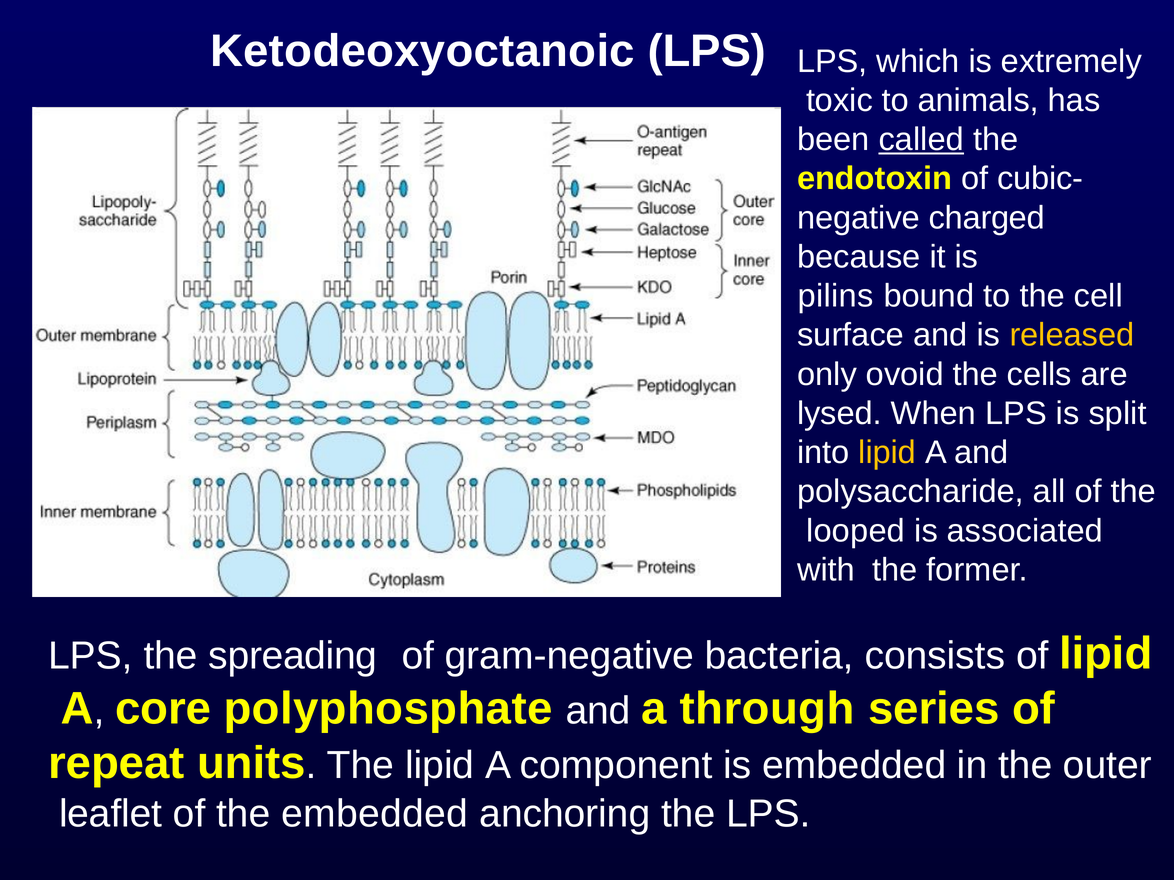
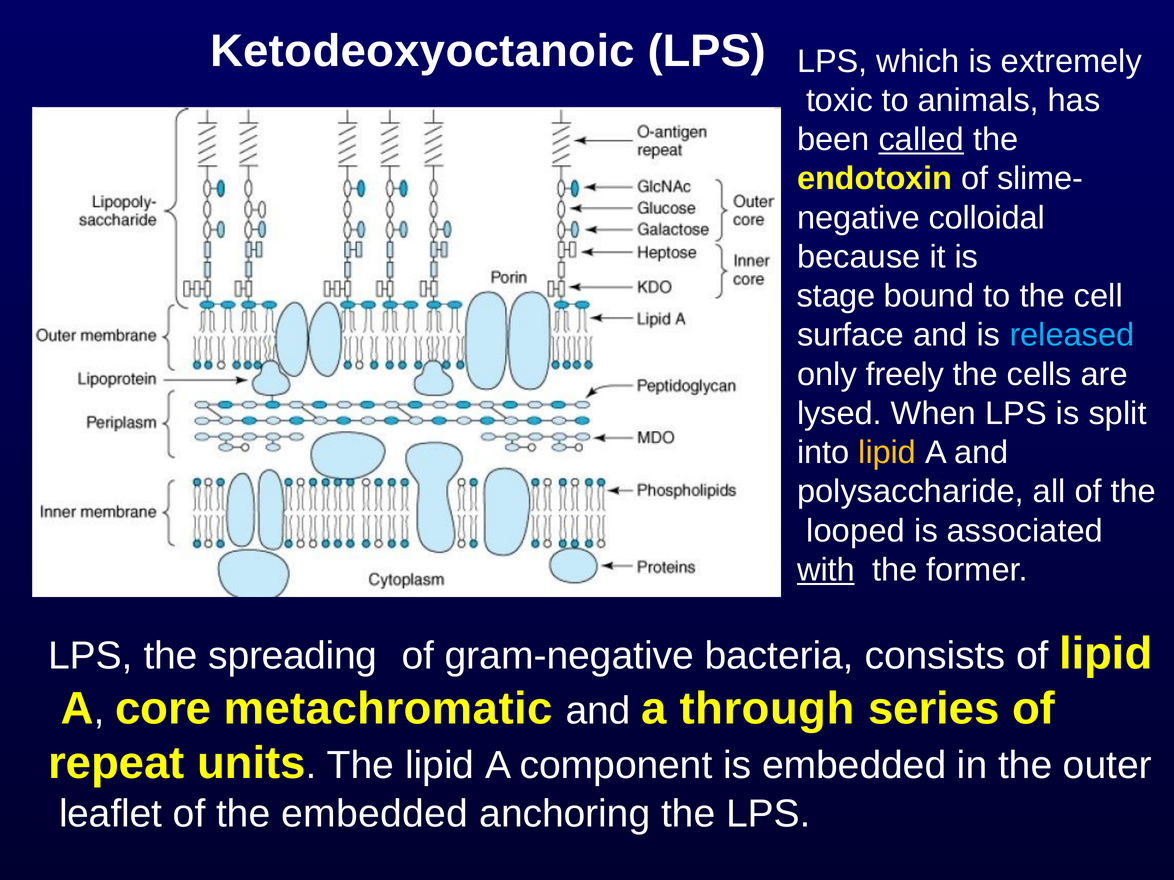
cubic-: cubic- -> slime-
charged: charged -> colloidal
pilins: pilins -> stage
released colour: yellow -> light blue
ovoid: ovoid -> freely
with underline: none -> present
polyphosphate: polyphosphate -> metachromatic
